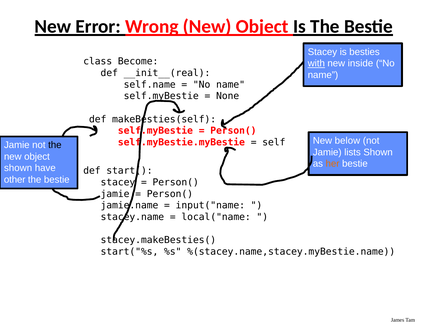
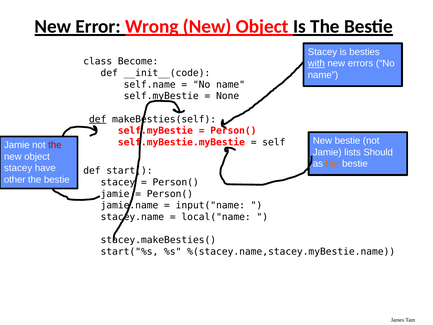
inside: inside -> errors
__init__(real: __init__(real -> __init__(code
def at (98, 119) underline: none -> present
New below: below -> bestie
the at (55, 145) colour: black -> red
lists Shown: Shown -> Should
shown at (18, 168): shown -> stacey
